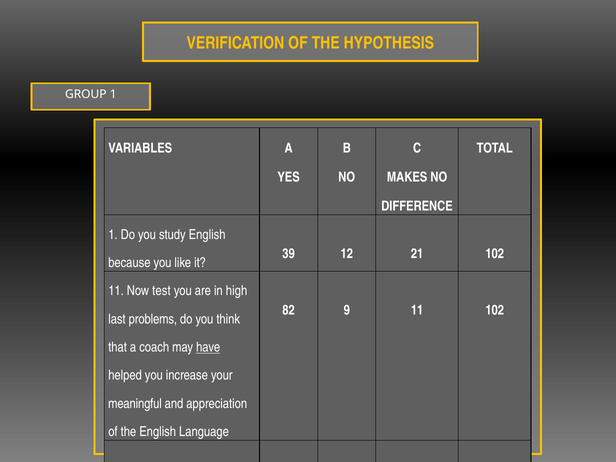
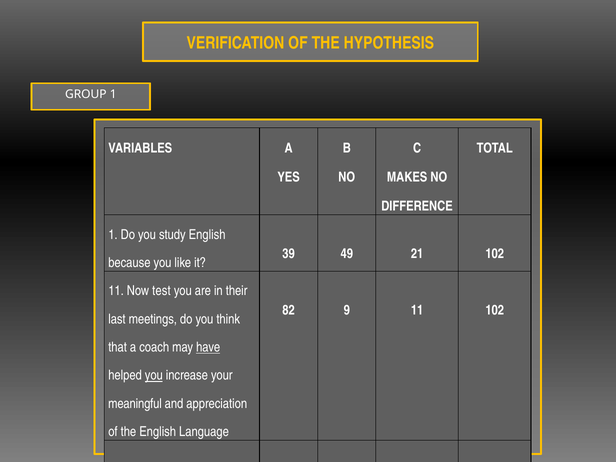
12: 12 -> 49
high: high -> their
problems: problems -> meetings
you at (154, 375) underline: none -> present
